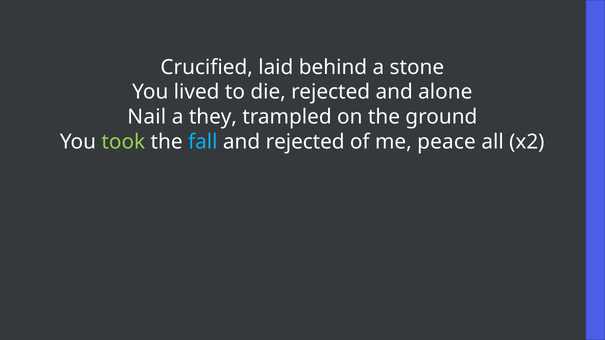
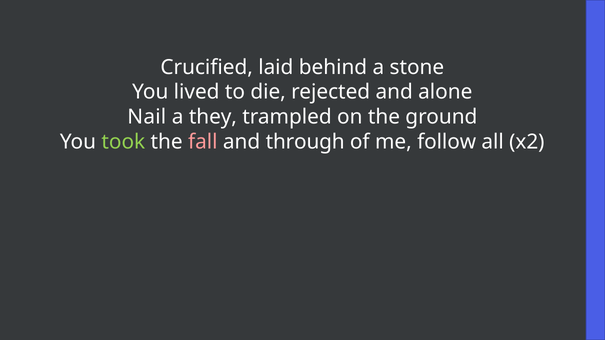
fall colour: light blue -> pink
and rejected: rejected -> through
peace: peace -> follow
